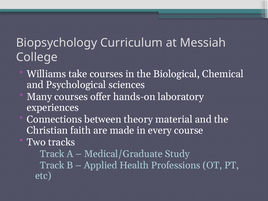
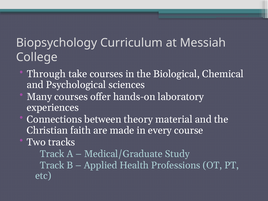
Williams: Williams -> Through
